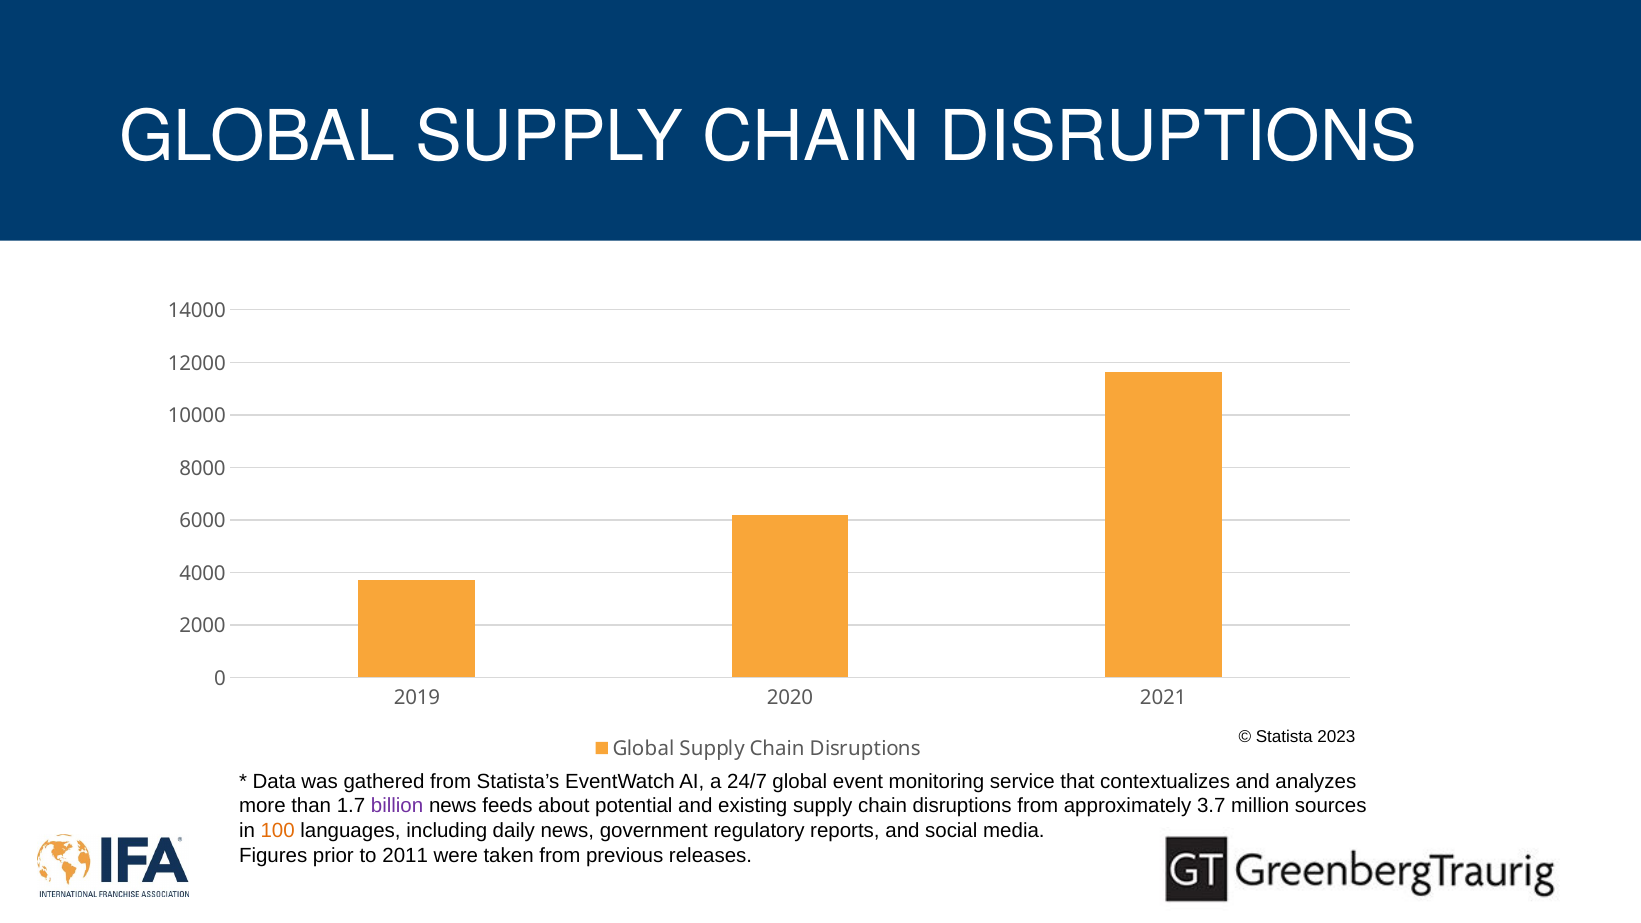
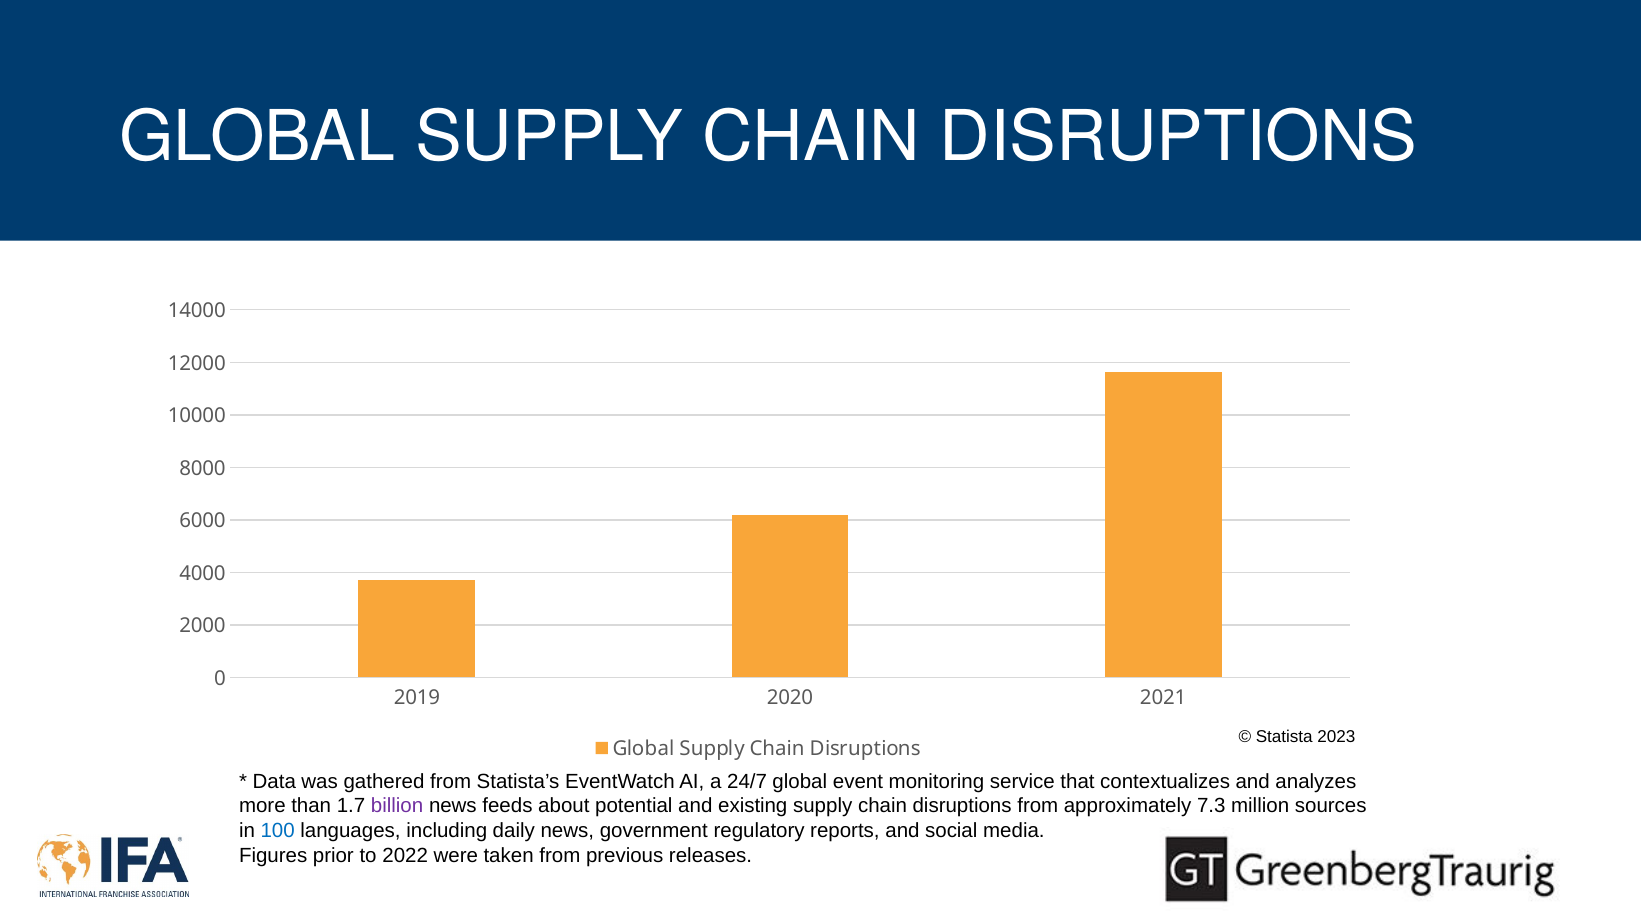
3.7: 3.7 -> 7.3
100 colour: orange -> blue
2011: 2011 -> 2022
